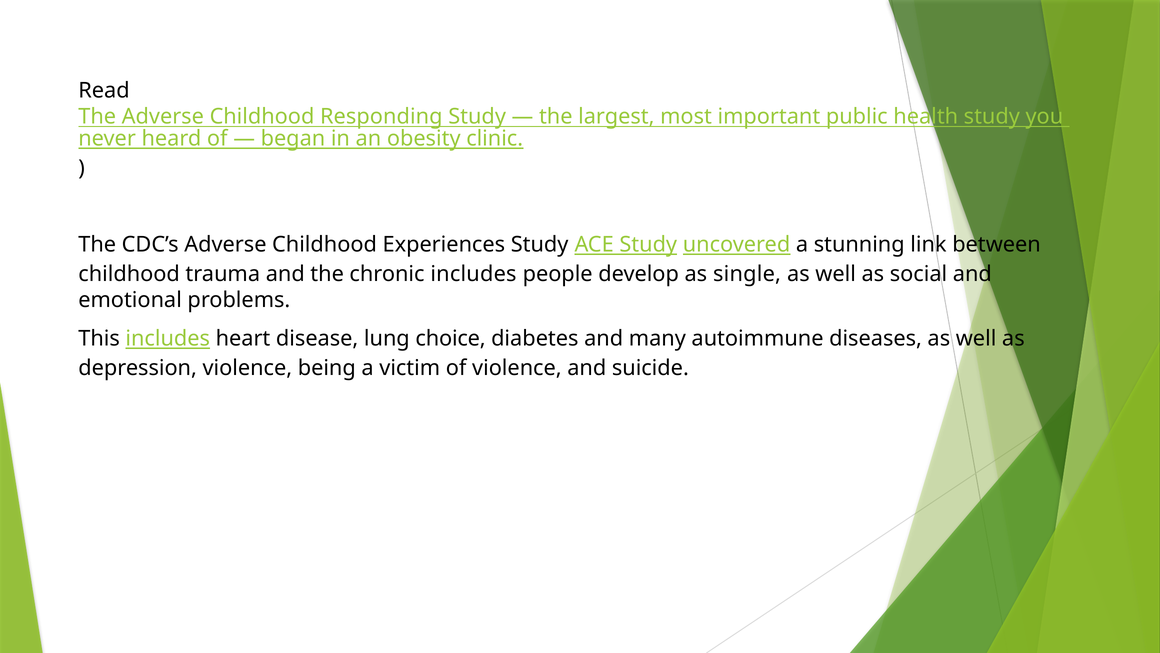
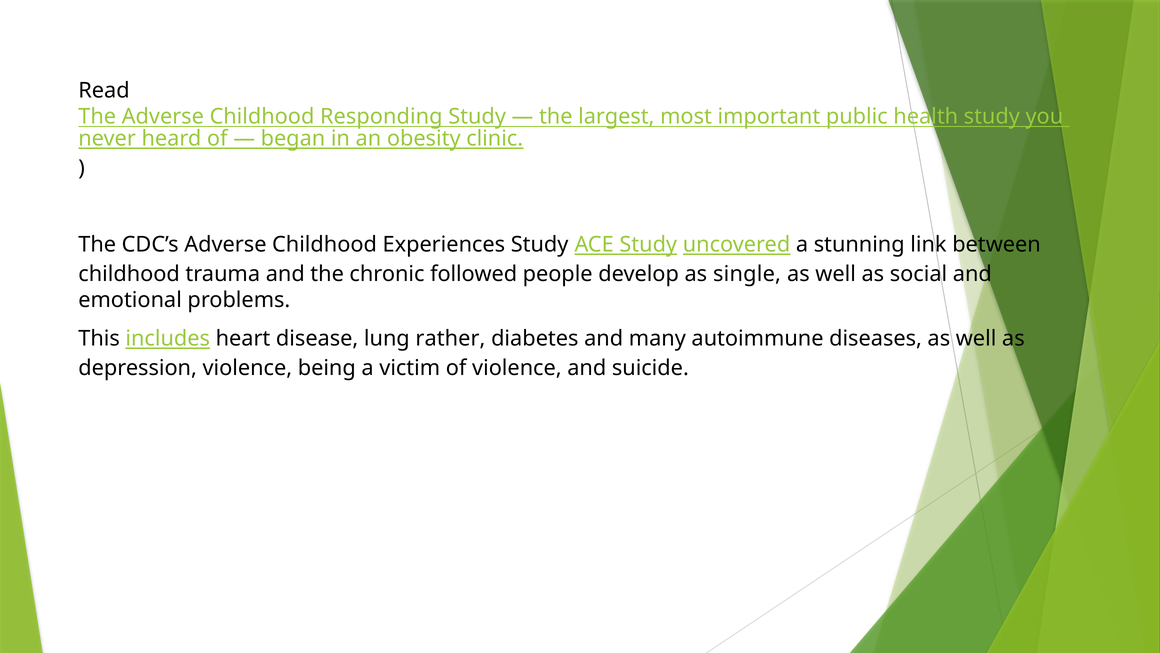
chronic includes: includes -> followed
choice: choice -> rather
